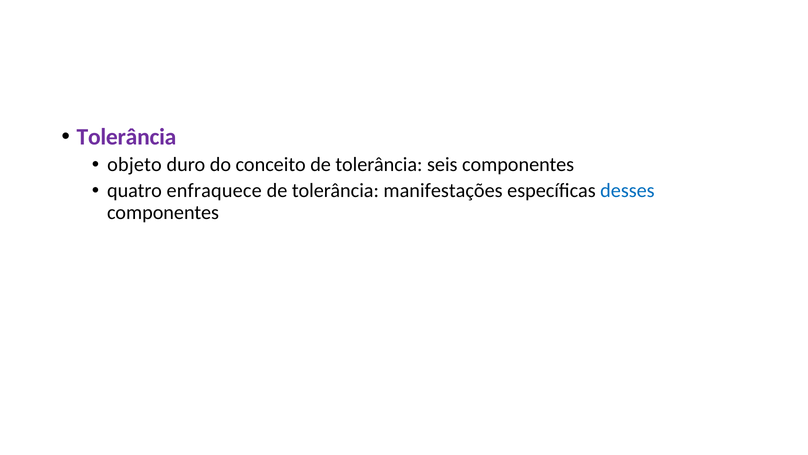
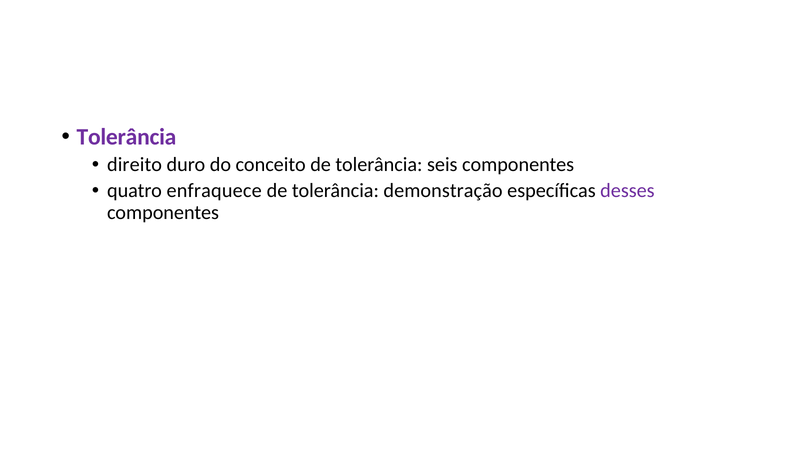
objeto: objeto -> direito
manifestações: manifestações -> demonstração
desses colour: blue -> purple
